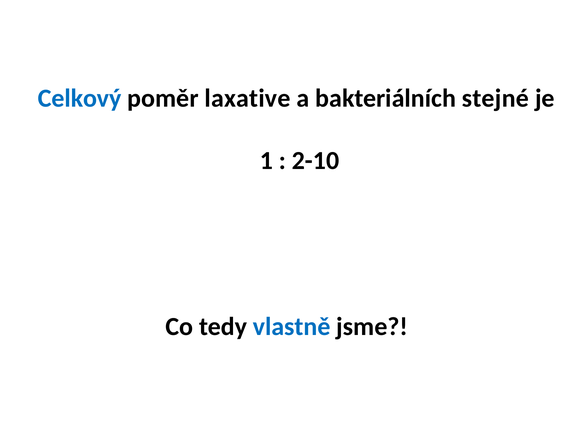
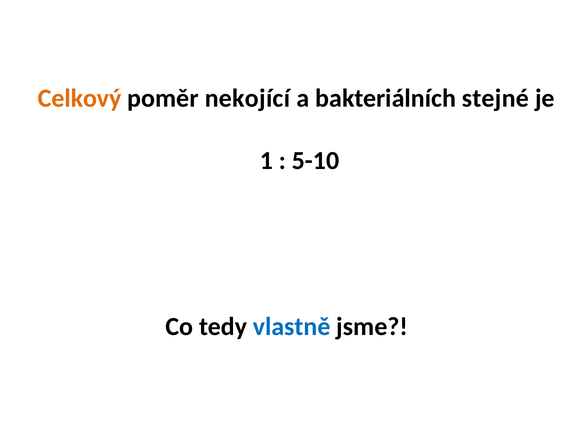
Celkový colour: blue -> orange
laxative: laxative -> nekojící
2-10: 2-10 -> 5-10
